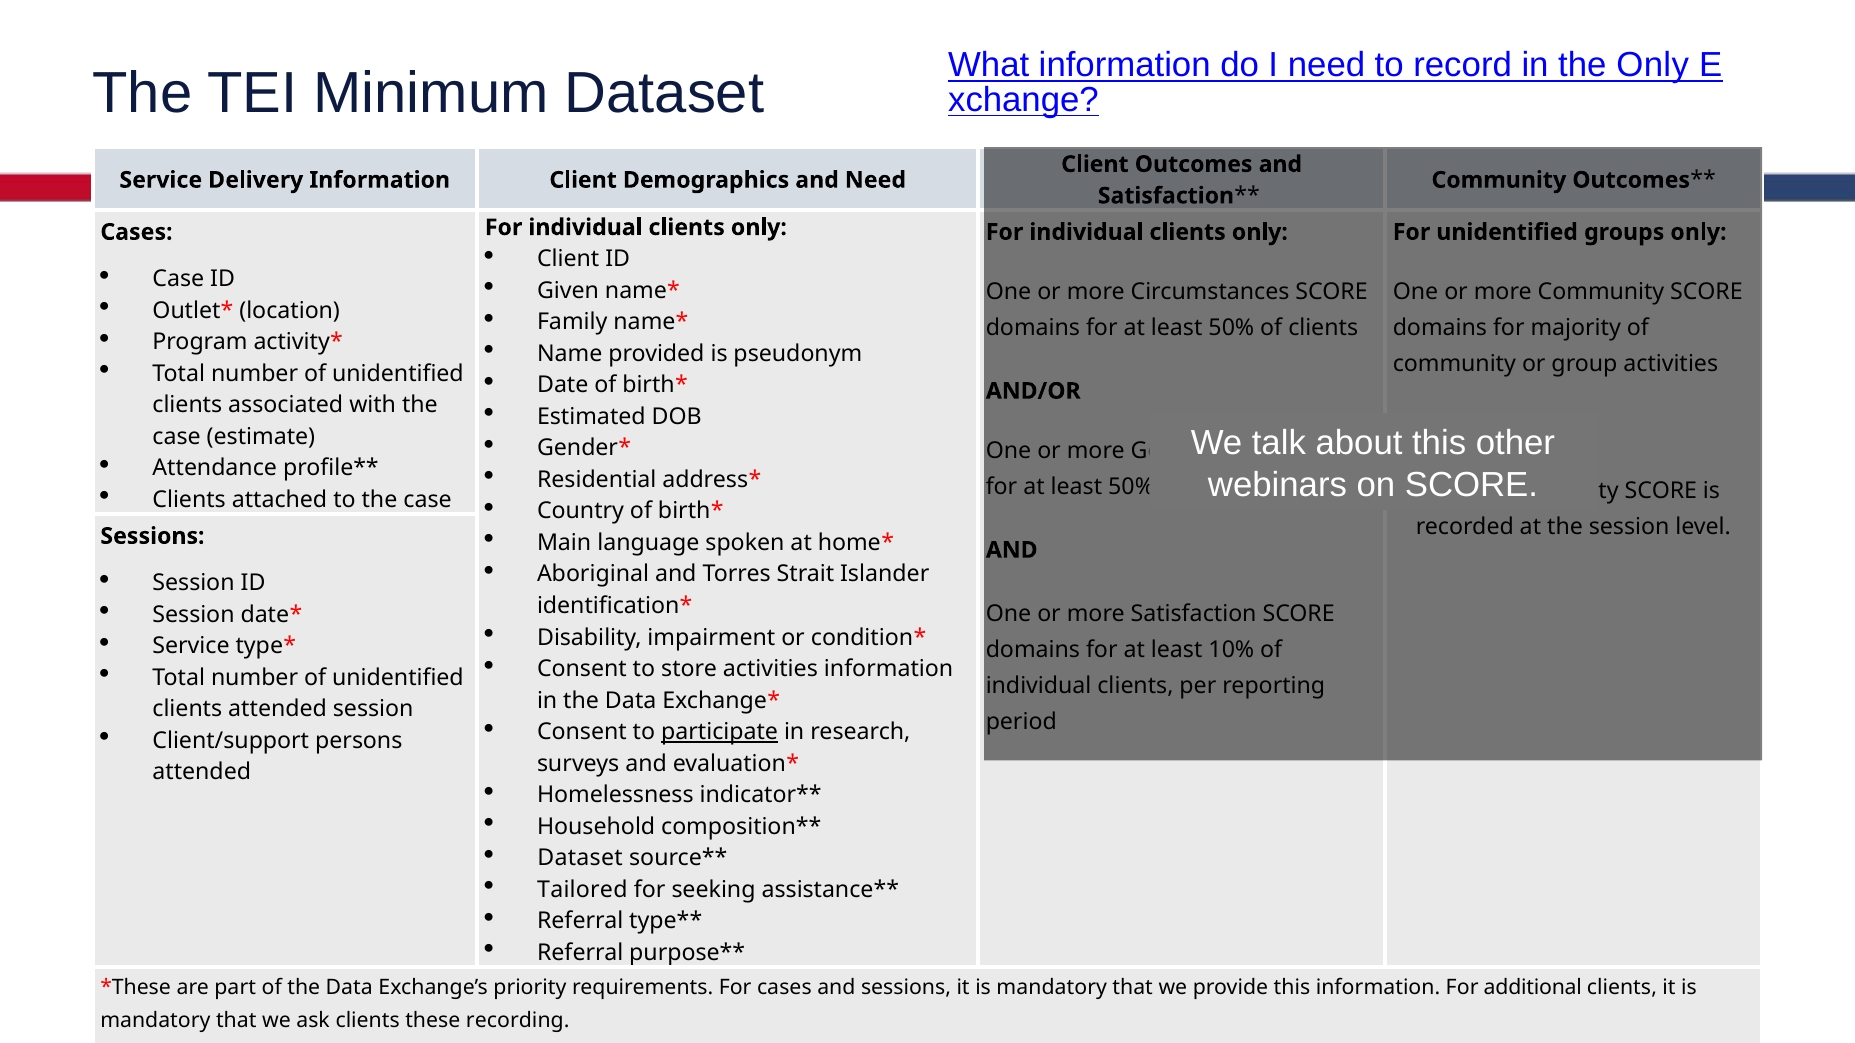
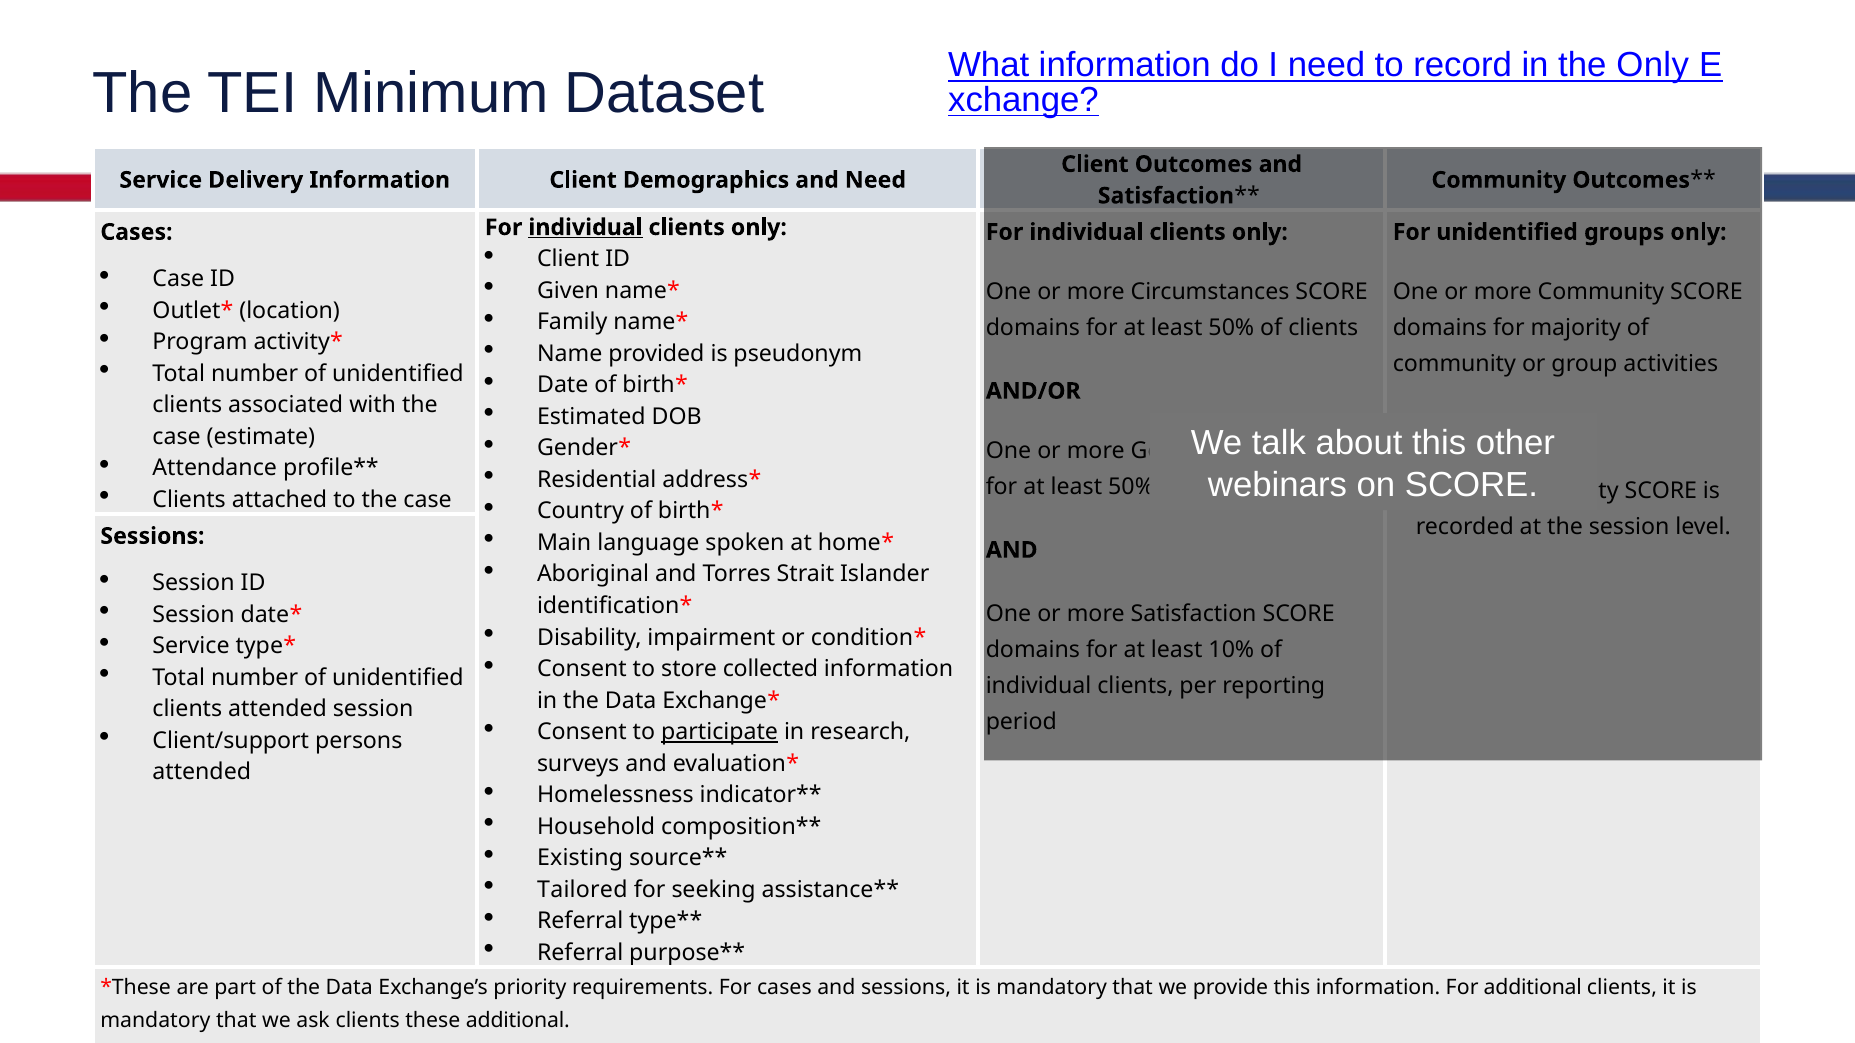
individual at (585, 227) underline: none -> present
store activities: activities -> collected
Dataset at (580, 858): Dataset -> Existing
these recording: recording -> additional
